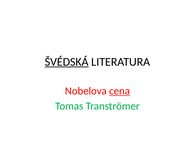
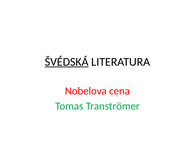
cena underline: present -> none
